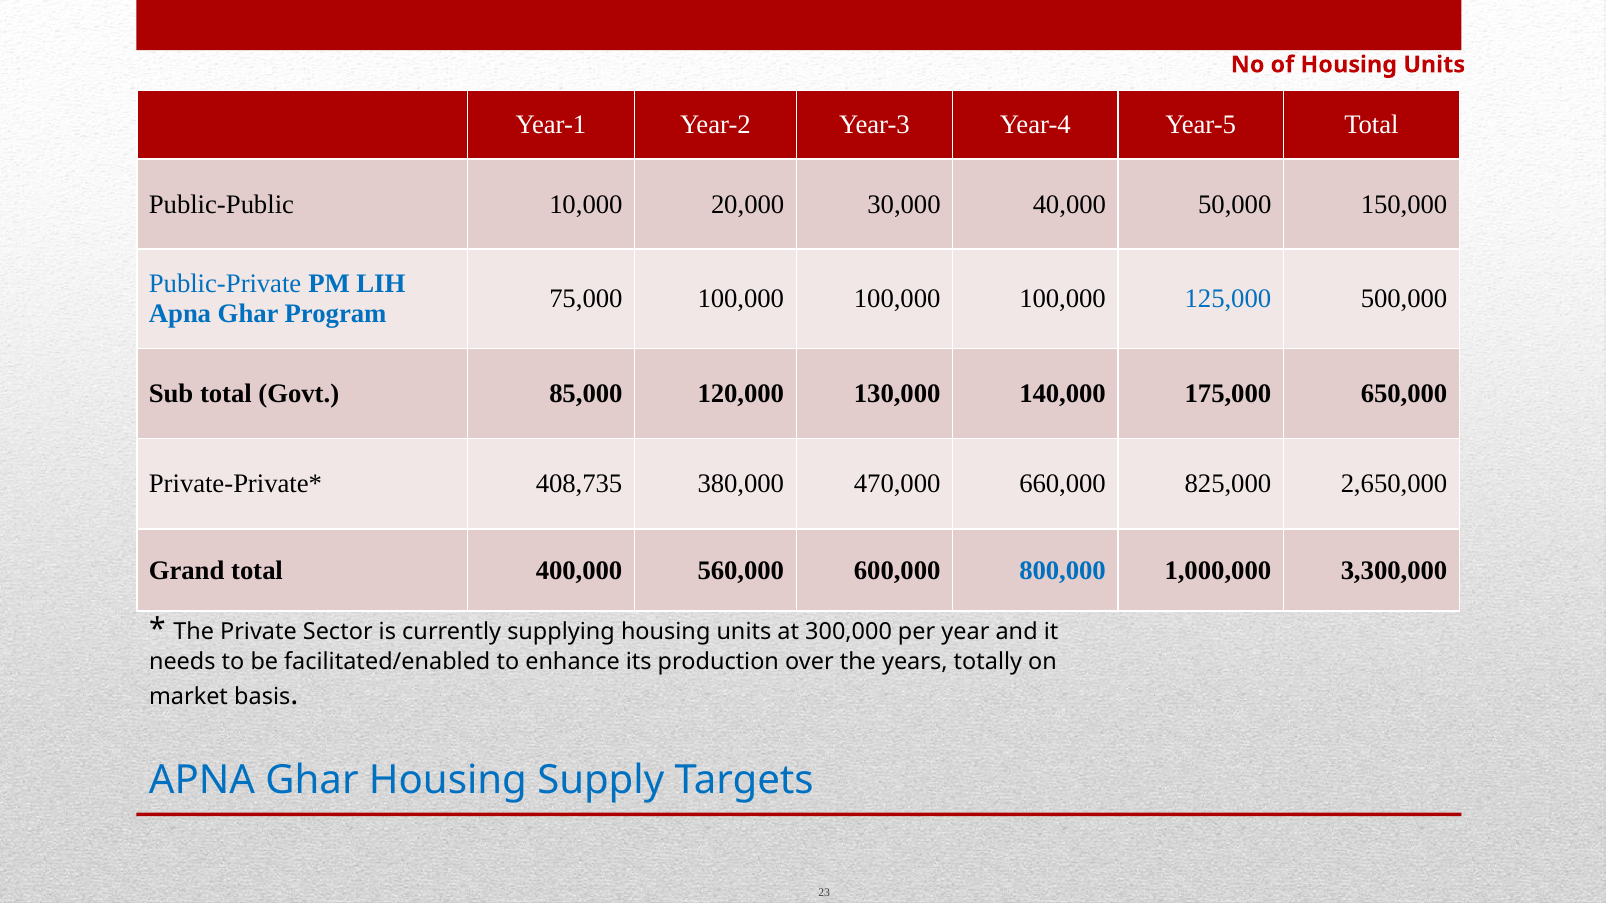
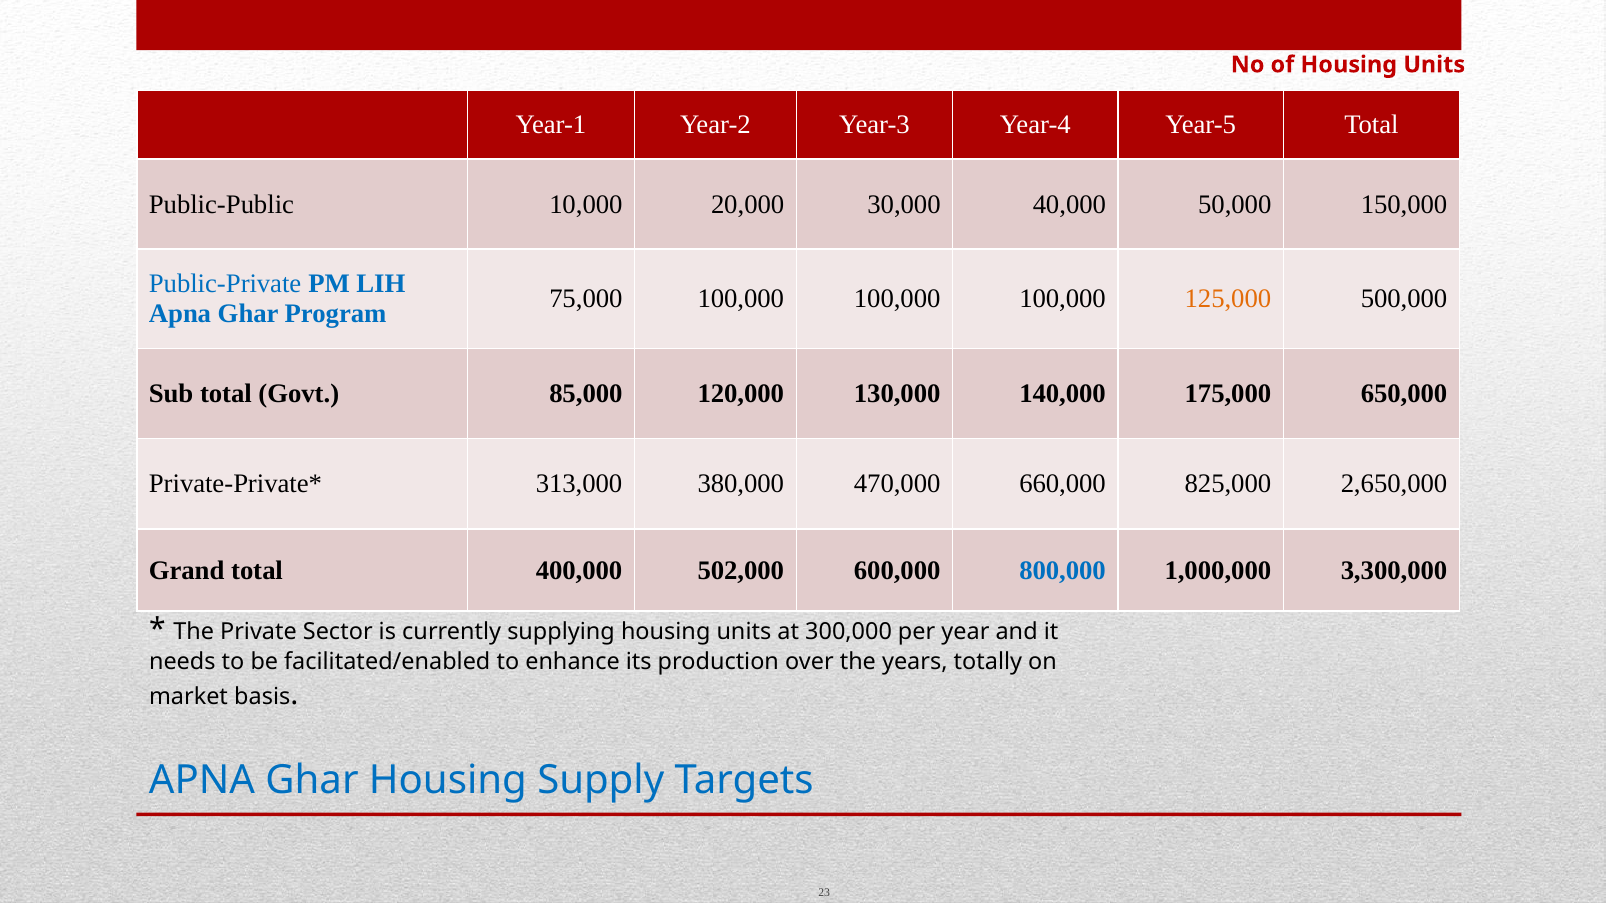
125,000 colour: blue -> orange
408,735: 408,735 -> 313,000
560,000: 560,000 -> 502,000
